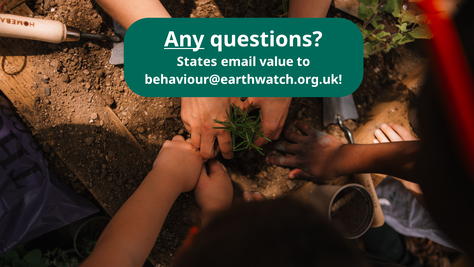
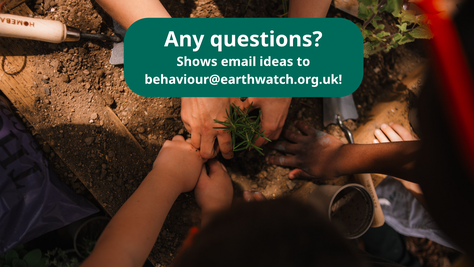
Any underline: present -> none
States: States -> Shows
value: value -> ideas
